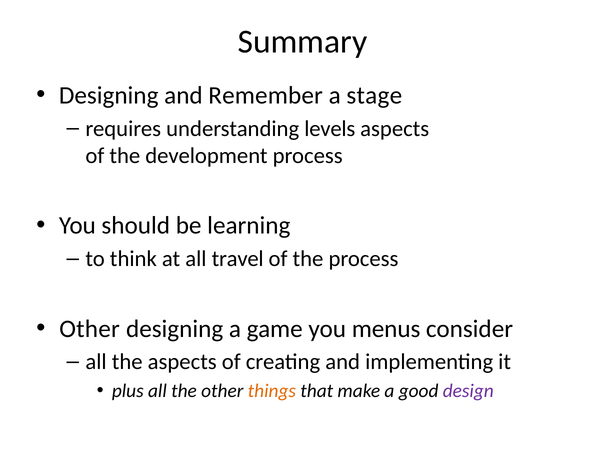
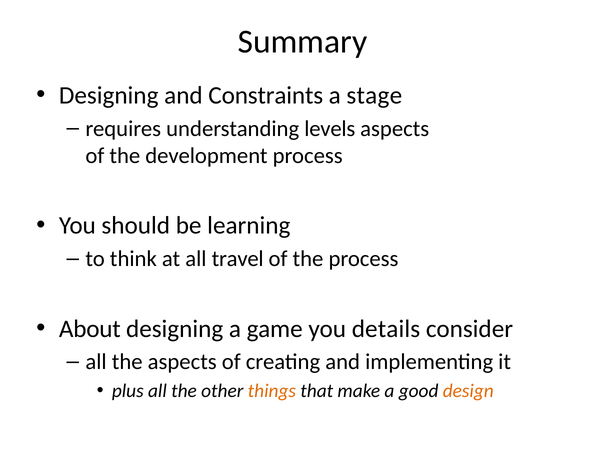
Remember: Remember -> Constraints
Other at (90, 329): Other -> About
menus: menus -> details
design colour: purple -> orange
